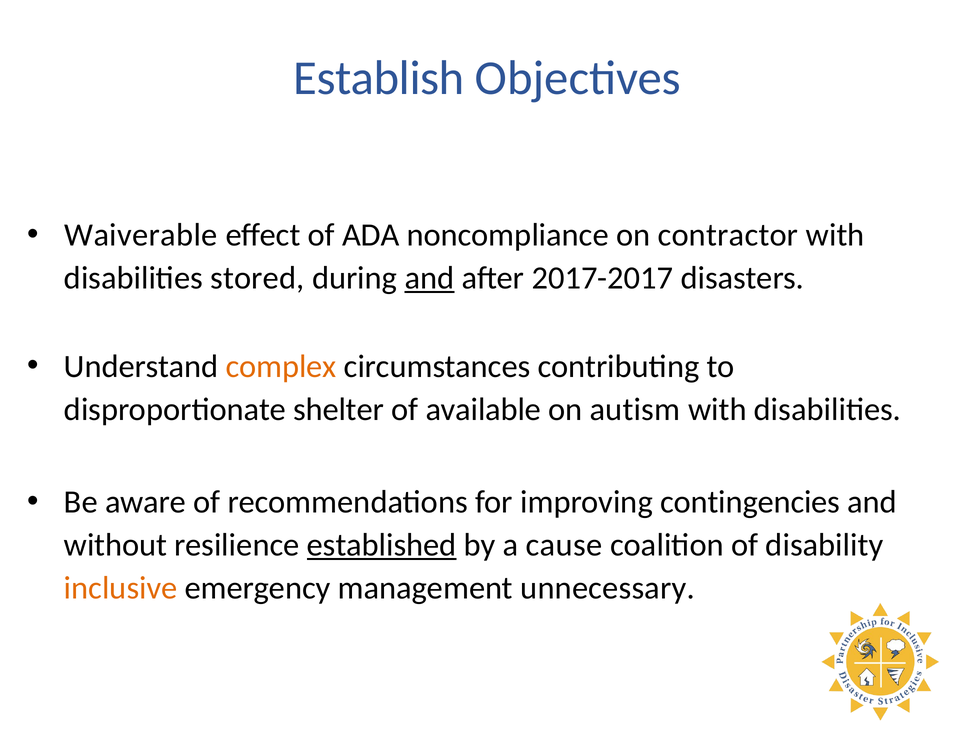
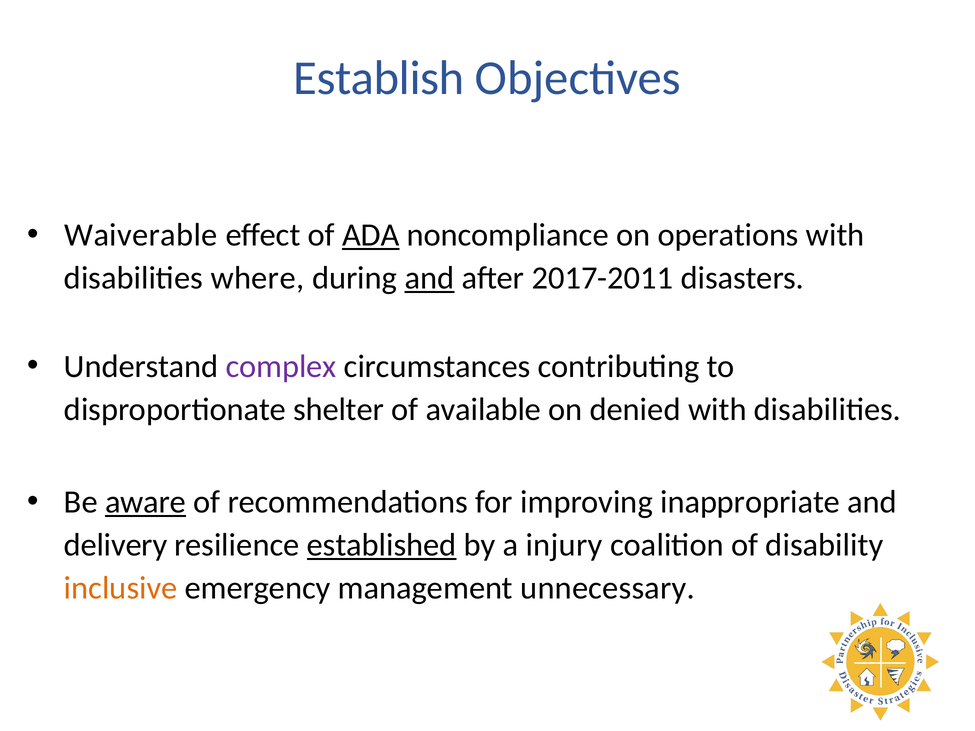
ADA underline: none -> present
contractor: contractor -> operations
stored: stored -> where
2017-2017: 2017-2017 -> 2017-2011
complex colour: orange -> purple
autism: autism -> denied
aware underline: none -> present
contingencies: contingencies -> inappropriate
without: without -> delivery
cause: cause -> injury
